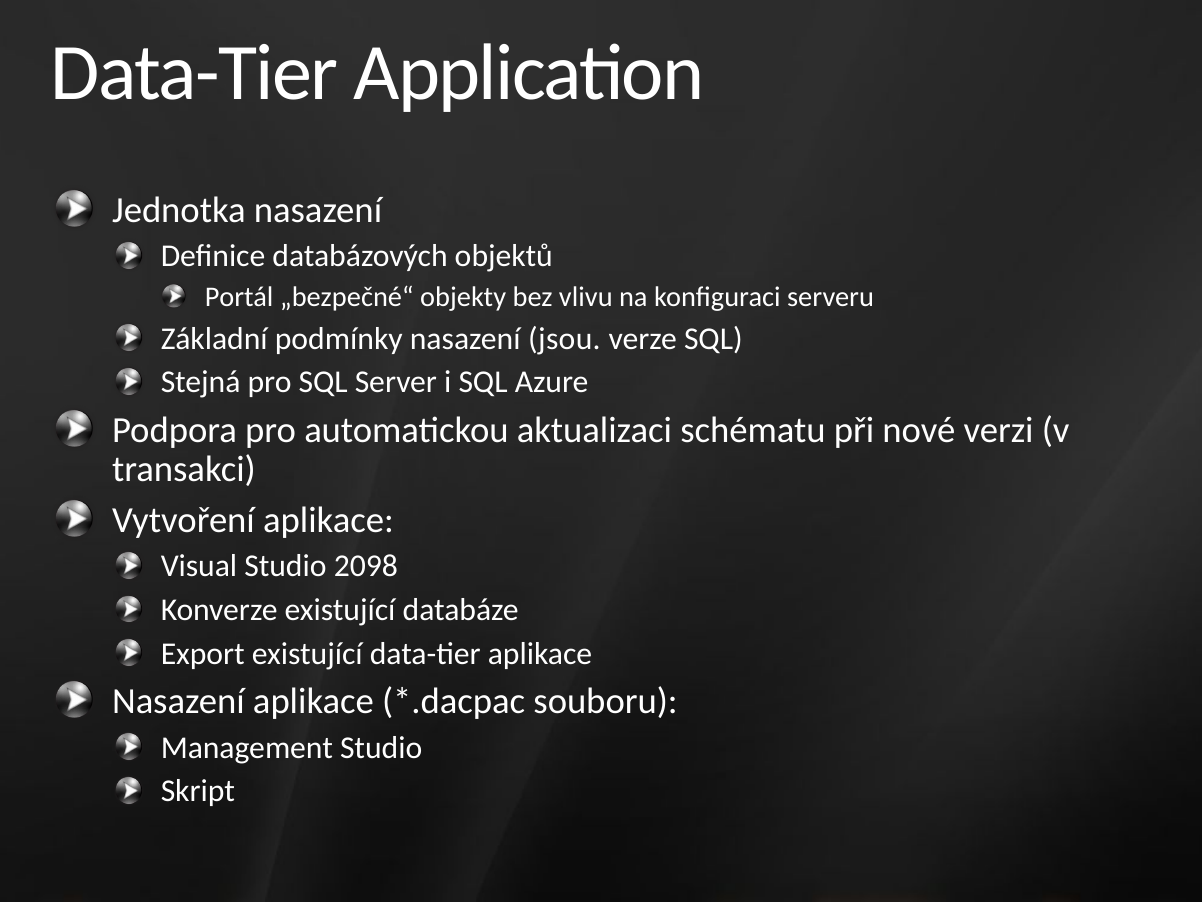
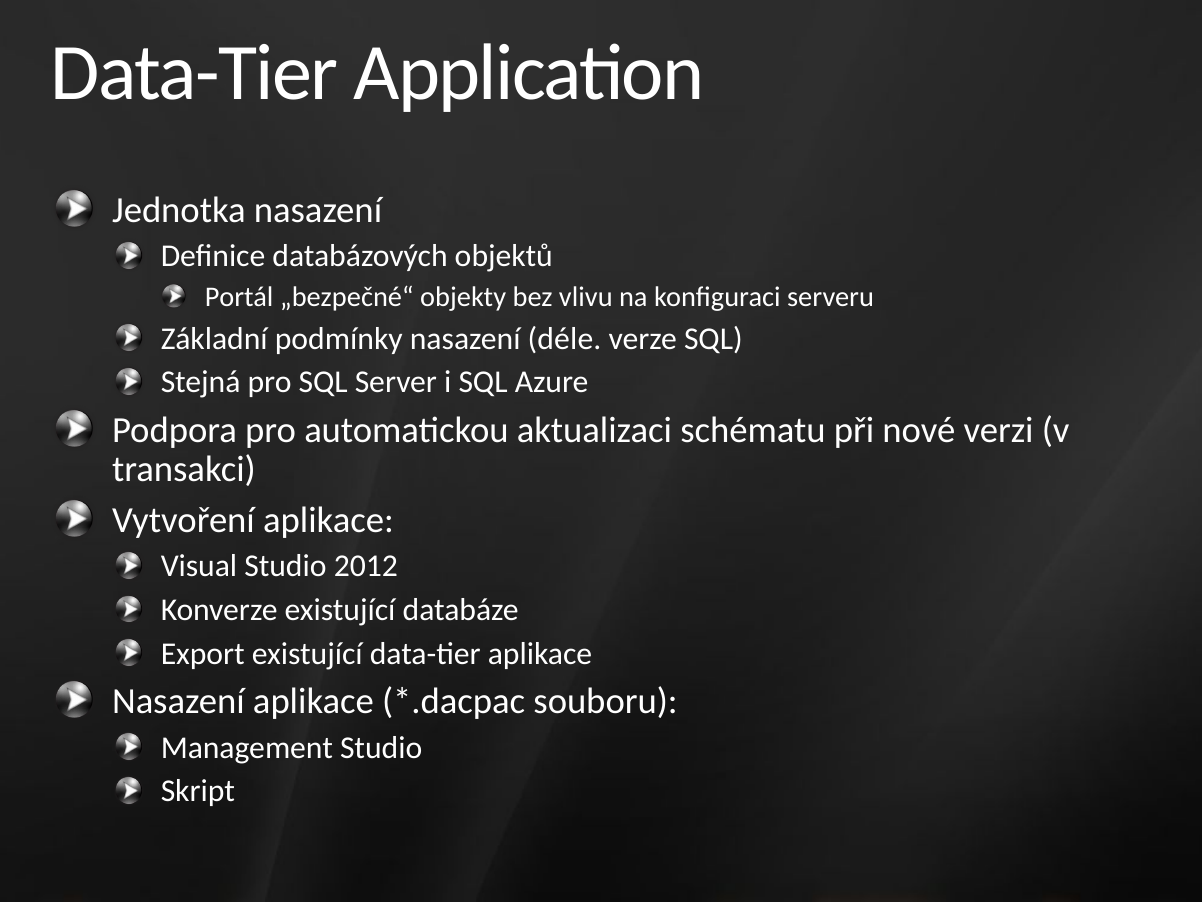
jsou: jsou -> déle
2098: 2098 -> 2012
